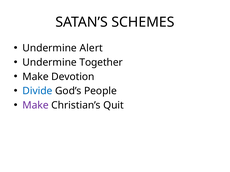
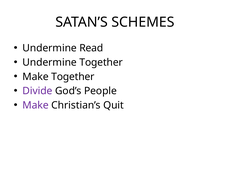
Alert: Alert -> Read
Make Devotion: Devotion -> Together
Divide colour: blue -> purple
